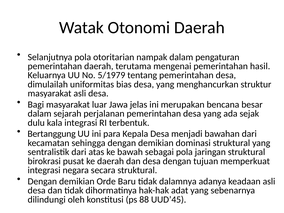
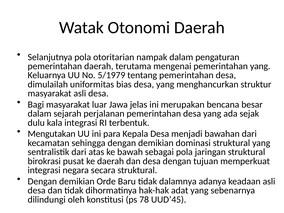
pemerintahan hasil: hasil -> yang
Bertanggung: Bertanggung -> Mengutakan
88: 88 -> 78
